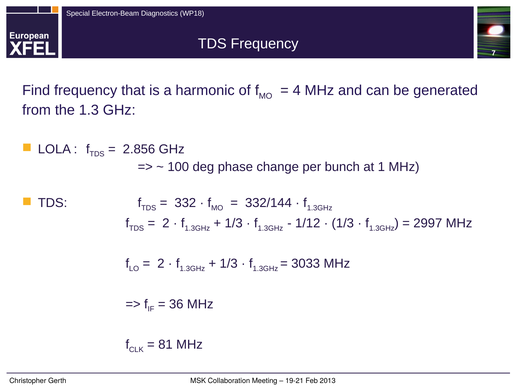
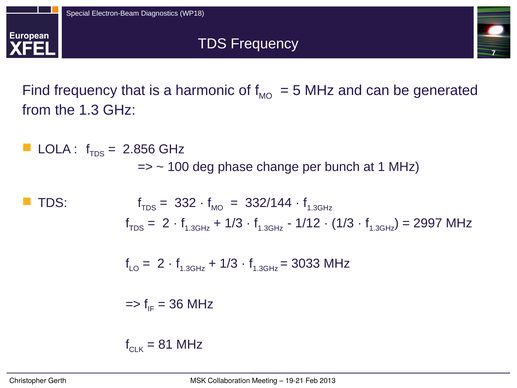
4: 4 -> 5
